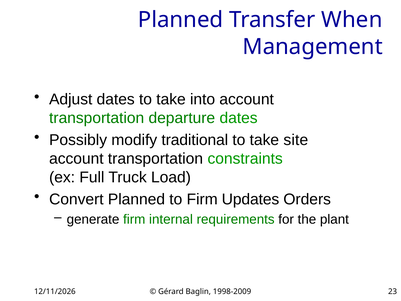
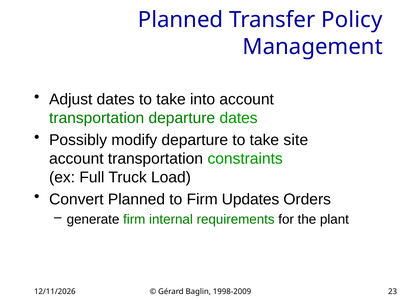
When: When -> Policy
modify traditional: traditional -> departure
